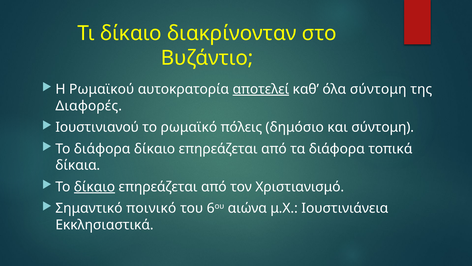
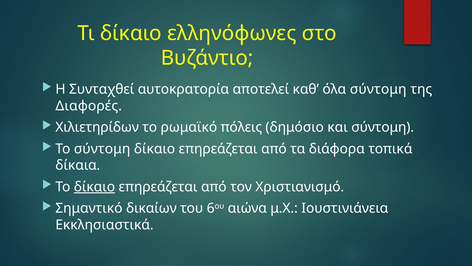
διακρίνονταν: διακρίνονταν -> ελληνόφωνες
Ρωμαϊκού: Ρωμαϊκού -> Συνταχθεί
αποτελεί underline: present -> none
Ιουστινιανού: Ιουστινιανού -> Χιλιετηρίδων
Το διάφορα: διάφορα -> σύντομη
ποινικό: ποινικό -> δικαίων
